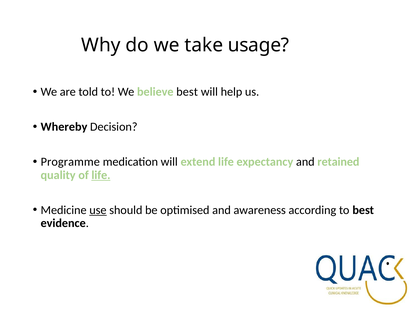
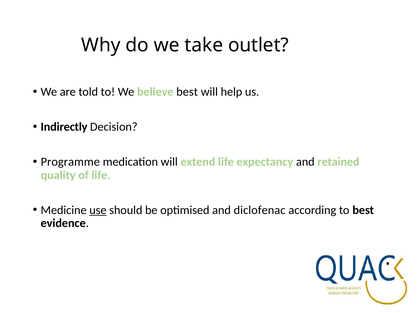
usage: usage -> outlet
Whereby: Whereby -> Indirectly
life at (101, 175) underline: present -> none
awareness: awareness -> diclofenac
